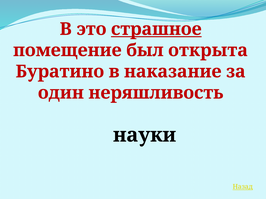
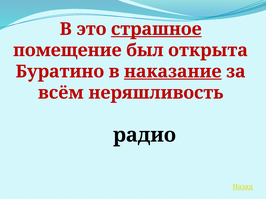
наказание underline: none -> present
один: один -> всём
науки: науки -> радио
